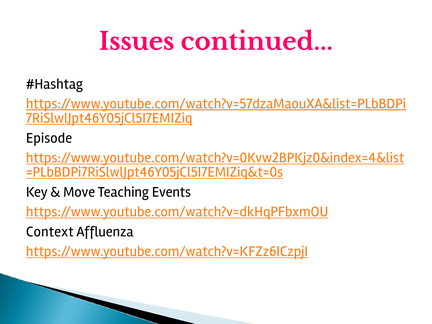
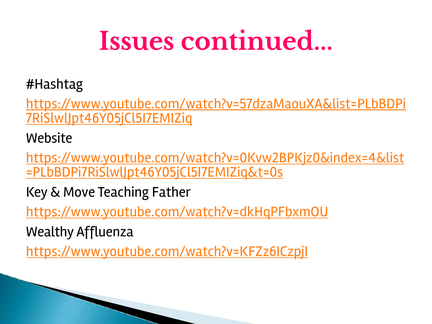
Episode: Episode -> Website
Events: Events -> Father
Context: Context -> Wealthy
